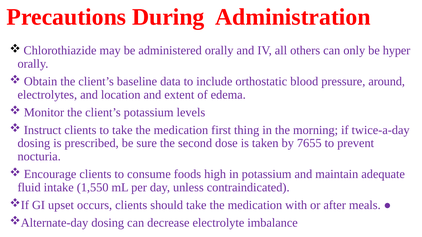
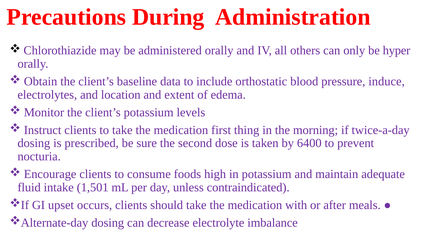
around: around -> induce
7655: 7655 -> 6400
1,550: 1,550 -> 1,501
